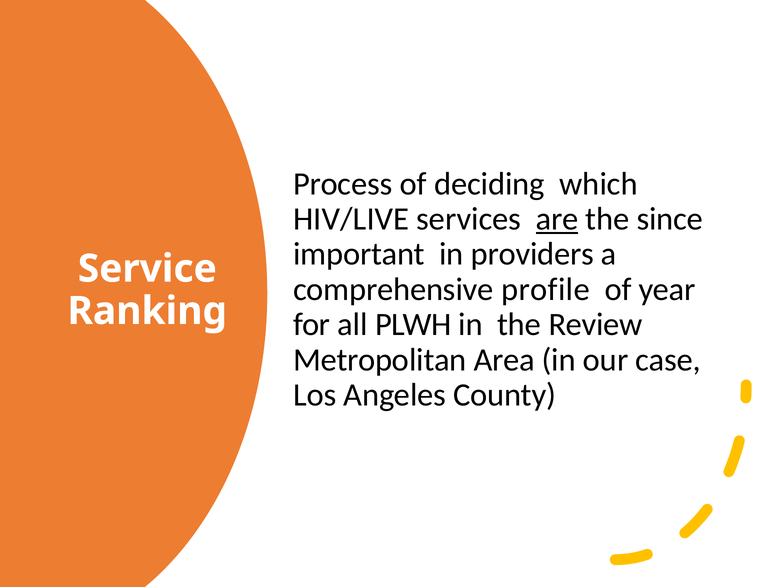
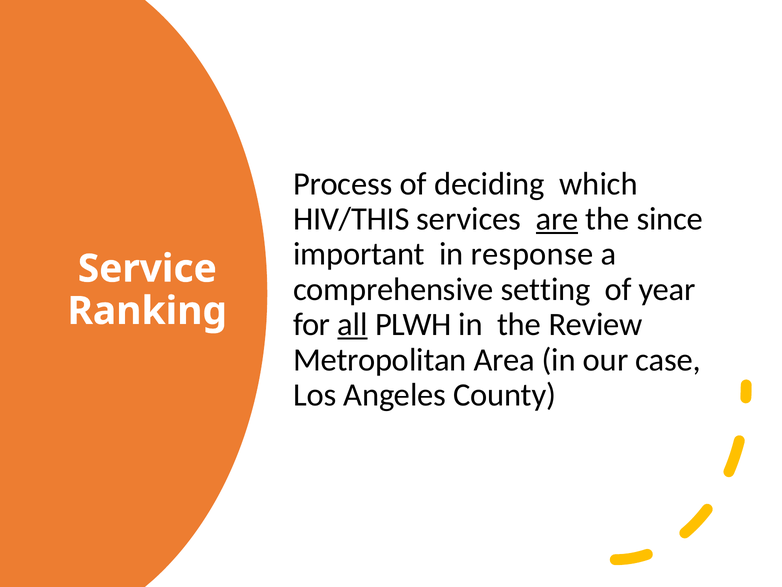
HIV/LIVE: HIV/LIVE -> HIV/THIS
providers: providers -> response
profile: profile -> setting
all underline: none -> present
